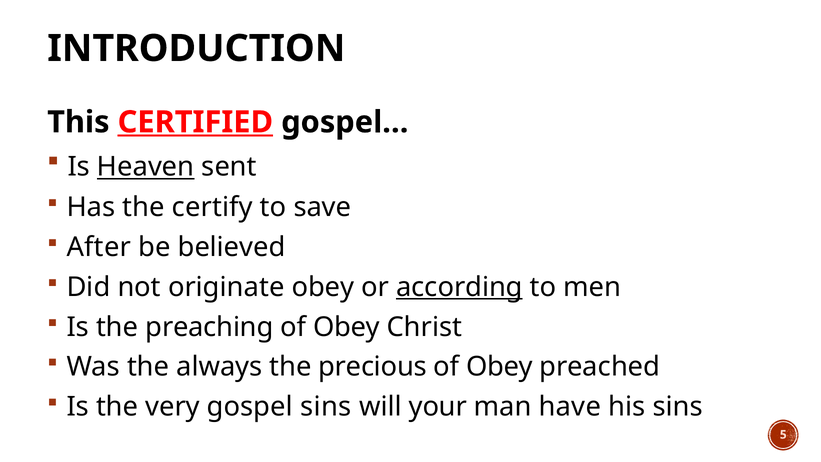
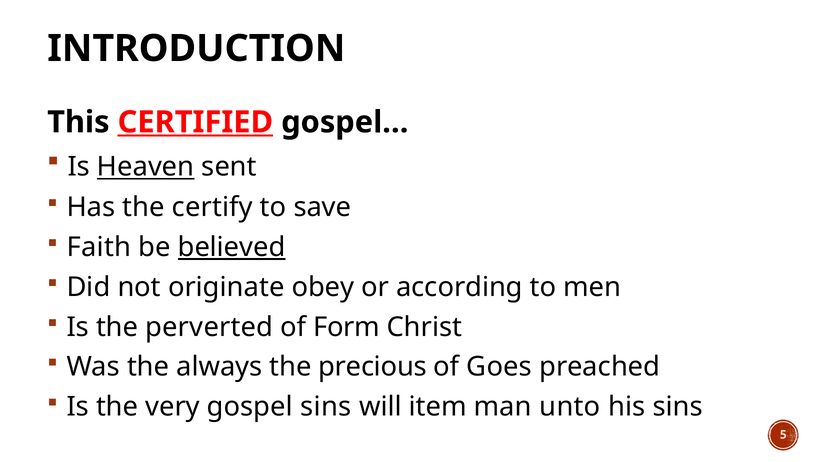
After: After -> Faith
believed underline: none -> present
according underline: present -> none
preaching: preaching -> perverted
Obey at (347, 327): Obey -> Form
Obey at (499, 367): Obey -> Goes
your: your -> item
have: have -> unto
